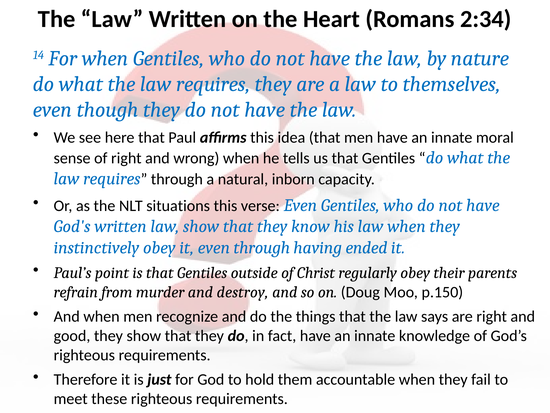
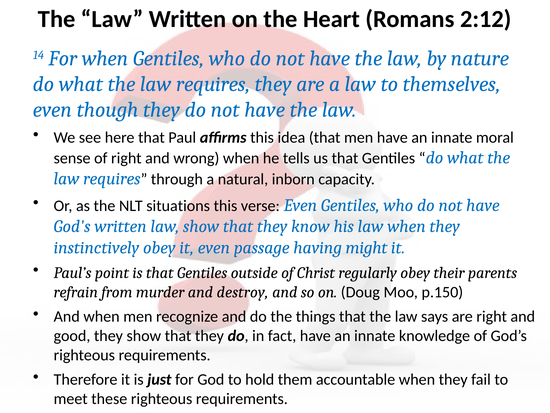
2:34: 2:34 -> 2:12
even through: through -> passage
ended: ended -> might
